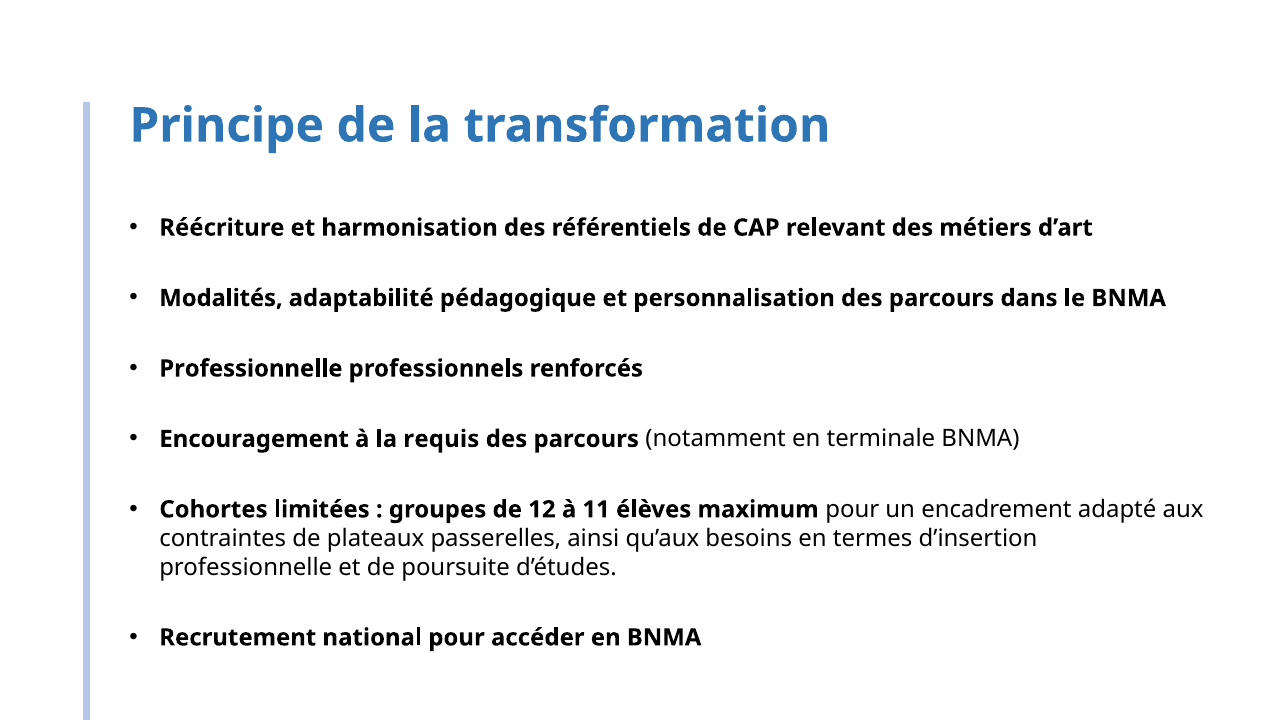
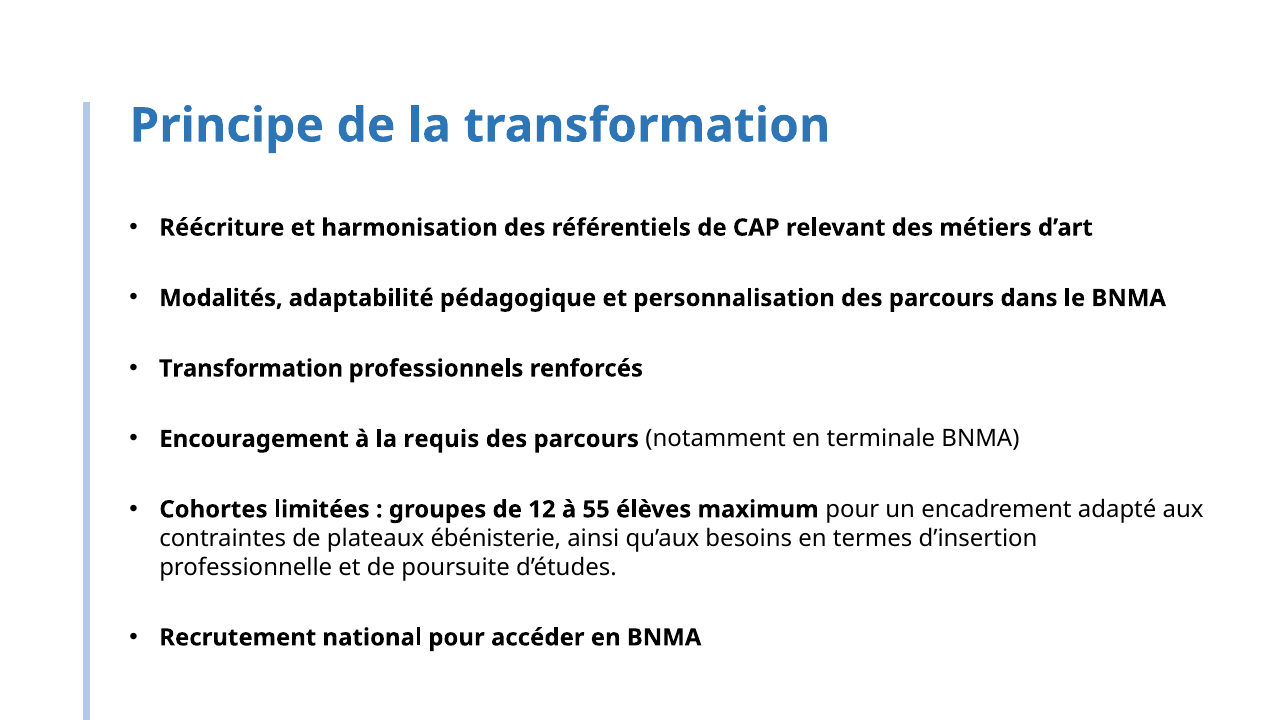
Professionnelle at (251, 368): Professionnelle -> Transformation
11: 11 -> 55
passerelles: passerelles -> ébénisterie
